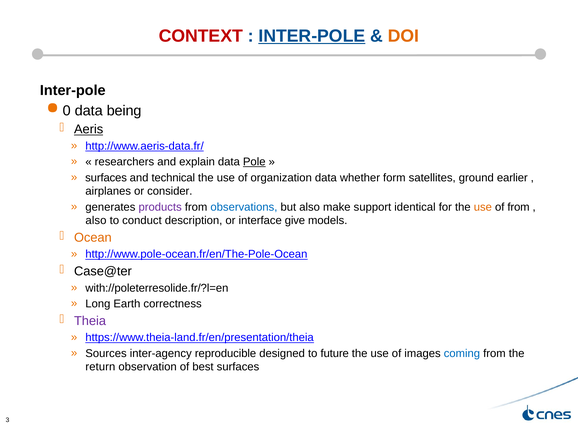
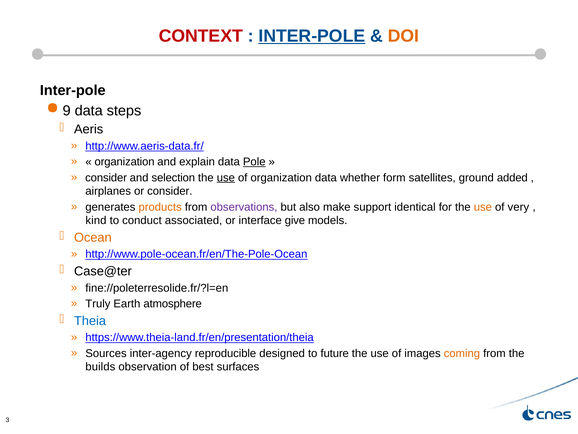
0: 0 -> 9
being: being -> steps
Aeris underline: present -> none
researchers at (124, 162): researchers -> organization
surfaces at (106, 177): surfaces -> consider
technical: technical -> selection
use at (226, 177) underline: none -> present
earlier: earlier -> added
products colour: purple -> orange
observations colour: blue -> purple
of from: from -> very
also at (96, 220): also -> kind
description: description -> associated
with://poleterresolide.fr/?l=en: with://poleterresolide.fr/?l=en -> fine://poleterresolide.fr/?l=en
Long: Long -> Truly
correctness: correctness -> atmosphere
Theia colour: purple -> blue
coming colour: blue -> orange
return: return -> builds
